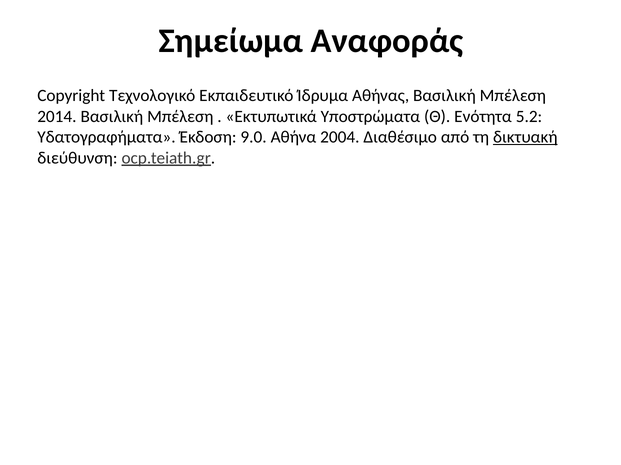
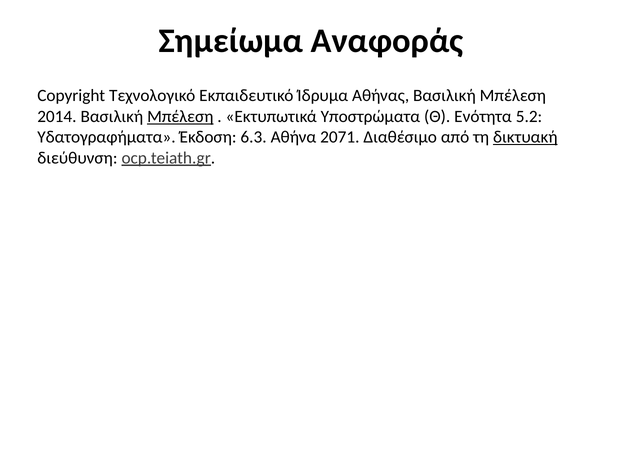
Μπέλεση at (180, 117) underline: none -> present
9.0: 9.0 -> 6.3
2004: 2004 -> 2071
